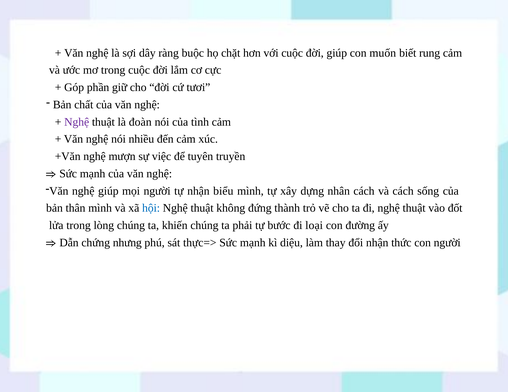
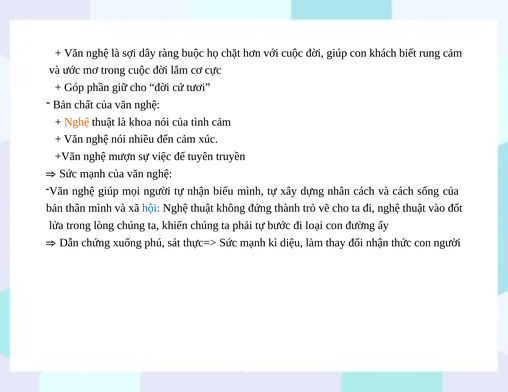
muốn: muốn -> khách
Nghệ at (77, 122) colour: purple -> orange
đoàn: đoàn -> khoa
nhưng: nhưng -> xuống
